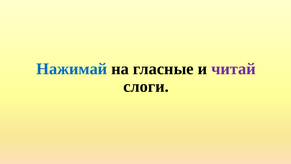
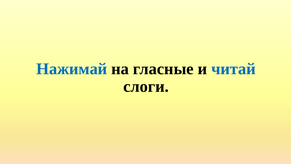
читай colour: purple -> blue
